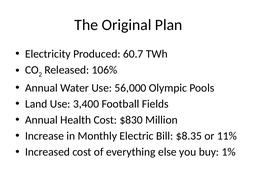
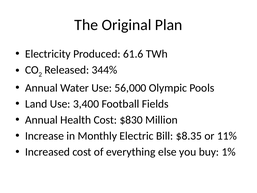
60.7: 60.7 -> 61.6
106%: 106% -> 344%
